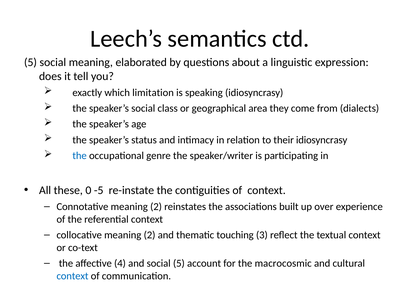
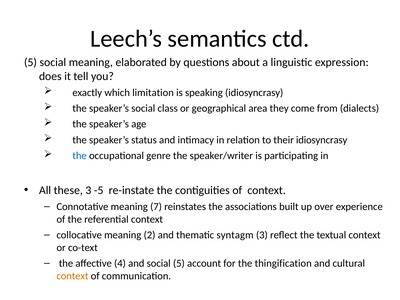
these 0: 0 -> 3
Connotative meaning 2: 2 -> 7
touching: touching -> syntagm
macrocosmic: macrocosmic -> thingification
context at (72, 276) colour: blue -> orange
